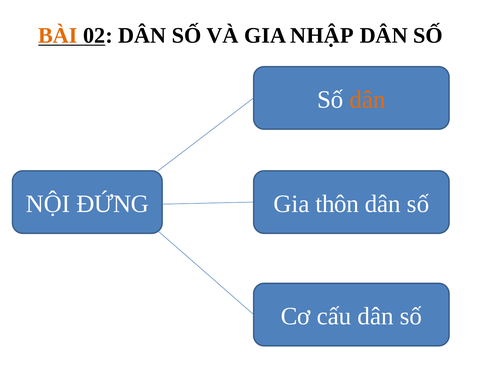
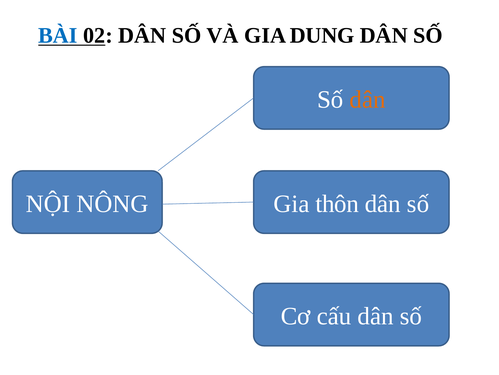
BÀI colour: orange -> blue
NHẬP: NHẬP -> DUNG
ĐỨNG: ĐỨNG -> NÔNG
